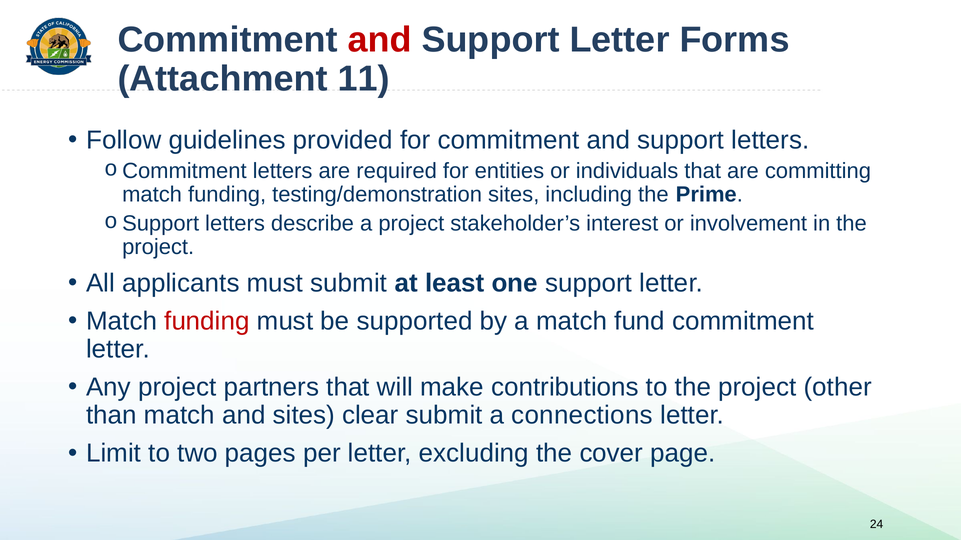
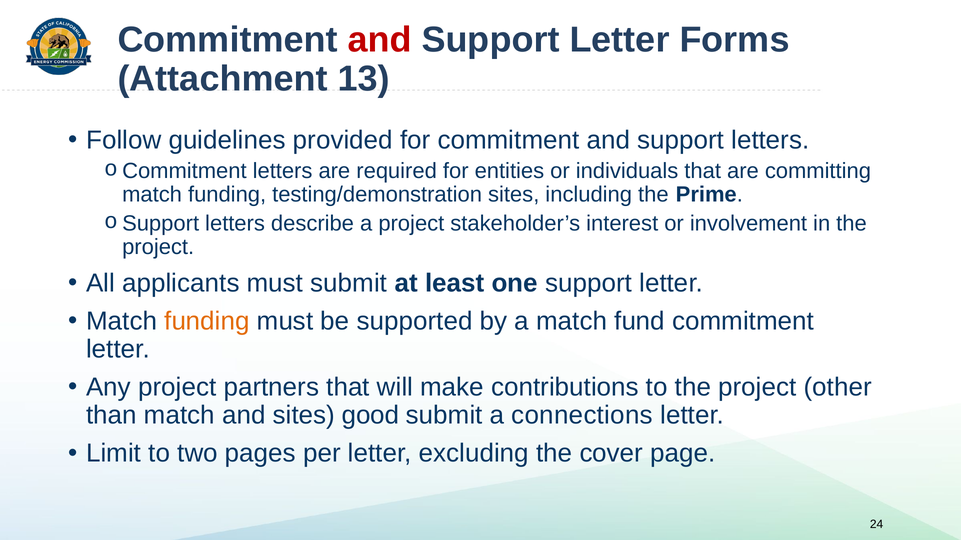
11: 11 -> 13
funding at (207, 321) colour: red -> orange
clear: clear -> good
